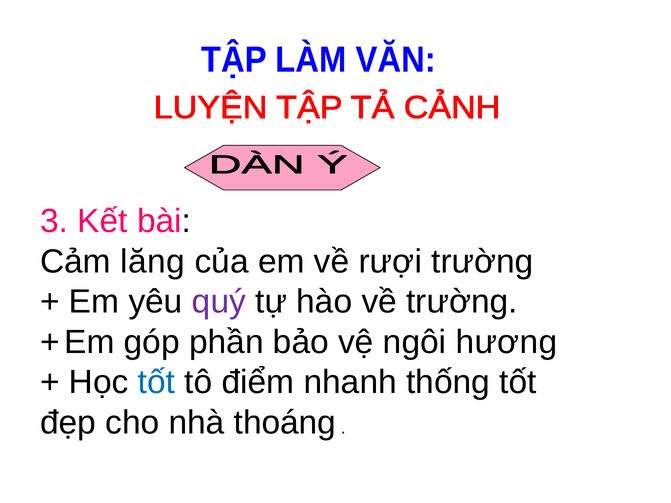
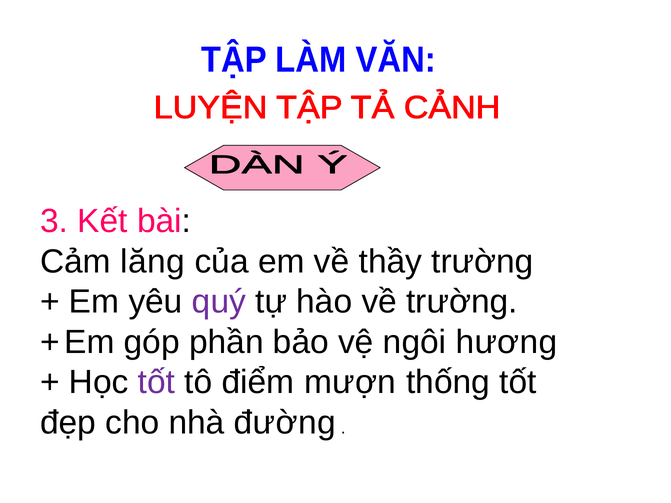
rượi: rượi -> thầy
tốt at (157, 382) colour: blue -> purple
nhanh: nhanh -> mượn
thoáng: thoáng -> đường
